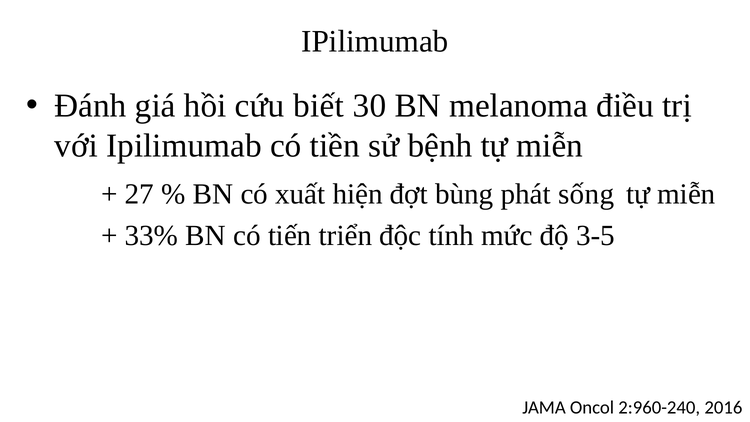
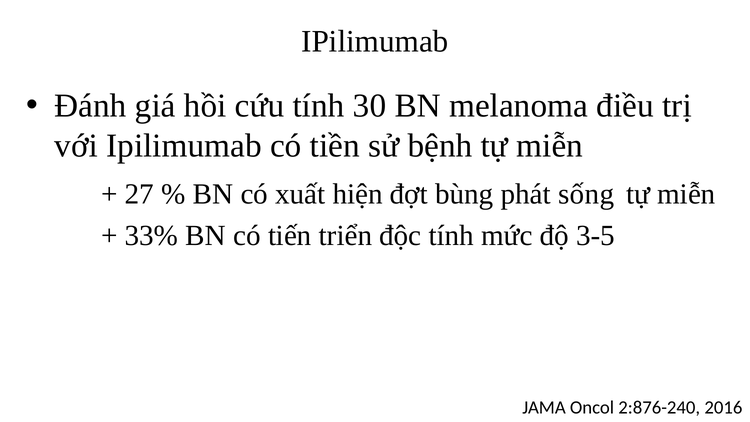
cứu biết: biết -> tính
2:960-240: 2:960-240 -> 2:876-240
